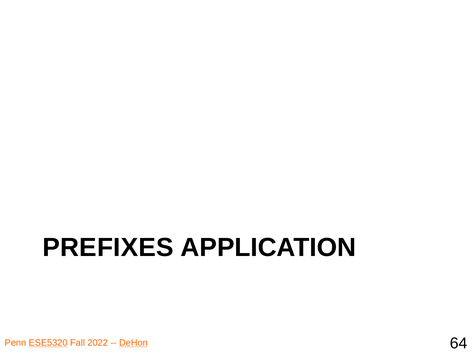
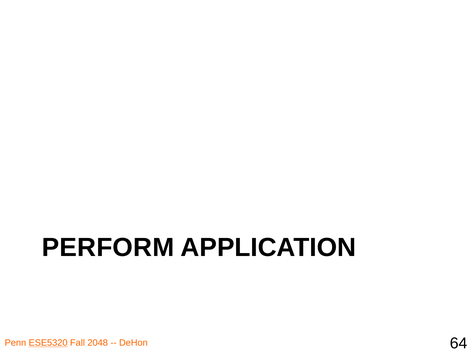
PREFIXES: PREFIXES -> PERFORM
2022: 2022 -> 2048
DeHon underline: present -> none
